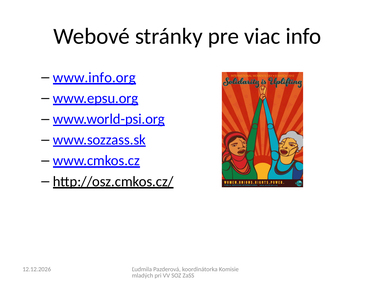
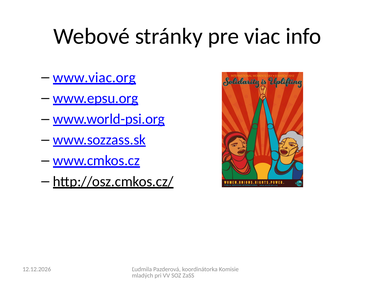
www.info.org: www.info.org -> www.viac.org
